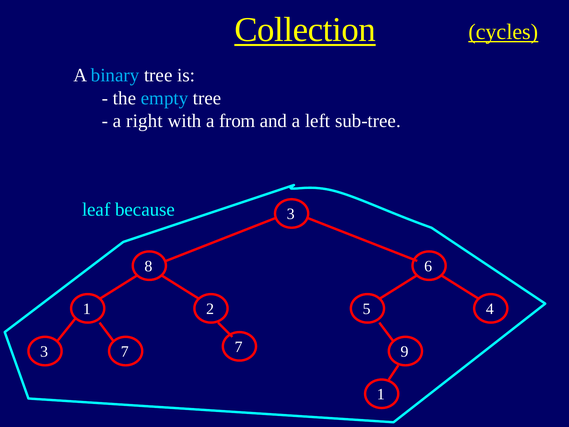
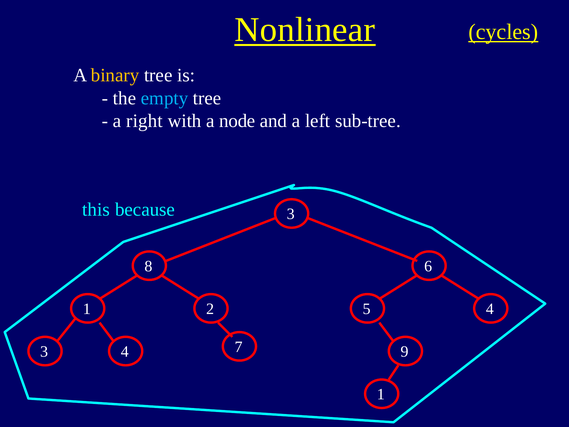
Collection: Collection -> Nonlinear
binary colour: light blue -> yellow
from: from -> node
leaf: leaf -> this
3 7: 7 -> 4
